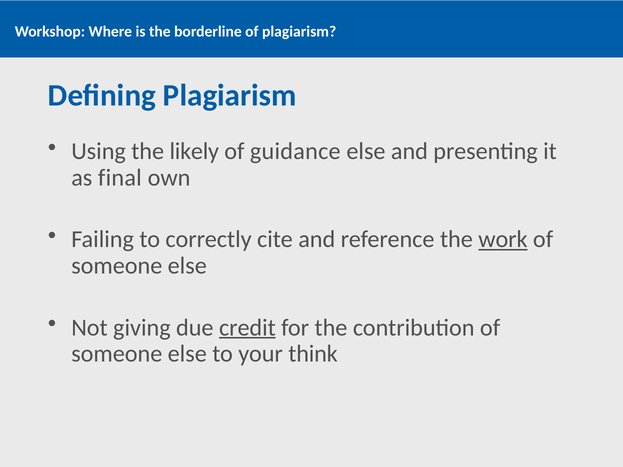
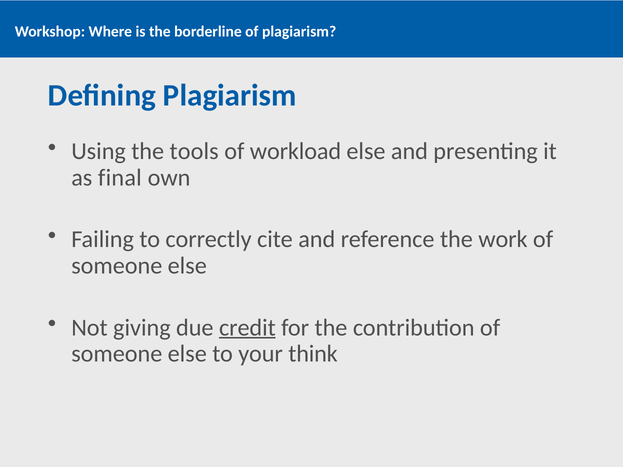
likely: likely -> tools
guidance: guidance -> workload
work underline: present -> none
